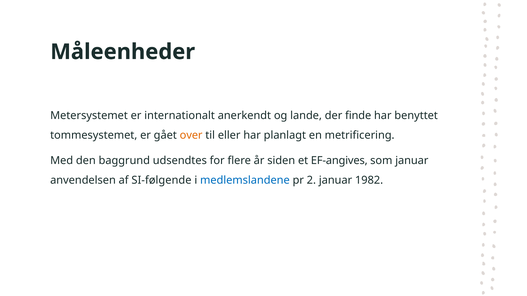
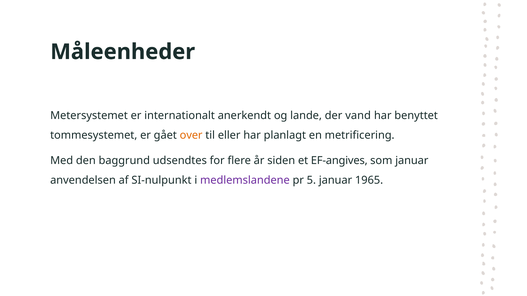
finde: finde -> vand
SI-følgende: SI-følgende -> SI-nulpunkt
medlemslandene colour: blue -> purple
2: 2 -> 5
1982: 1982 -> 1965
